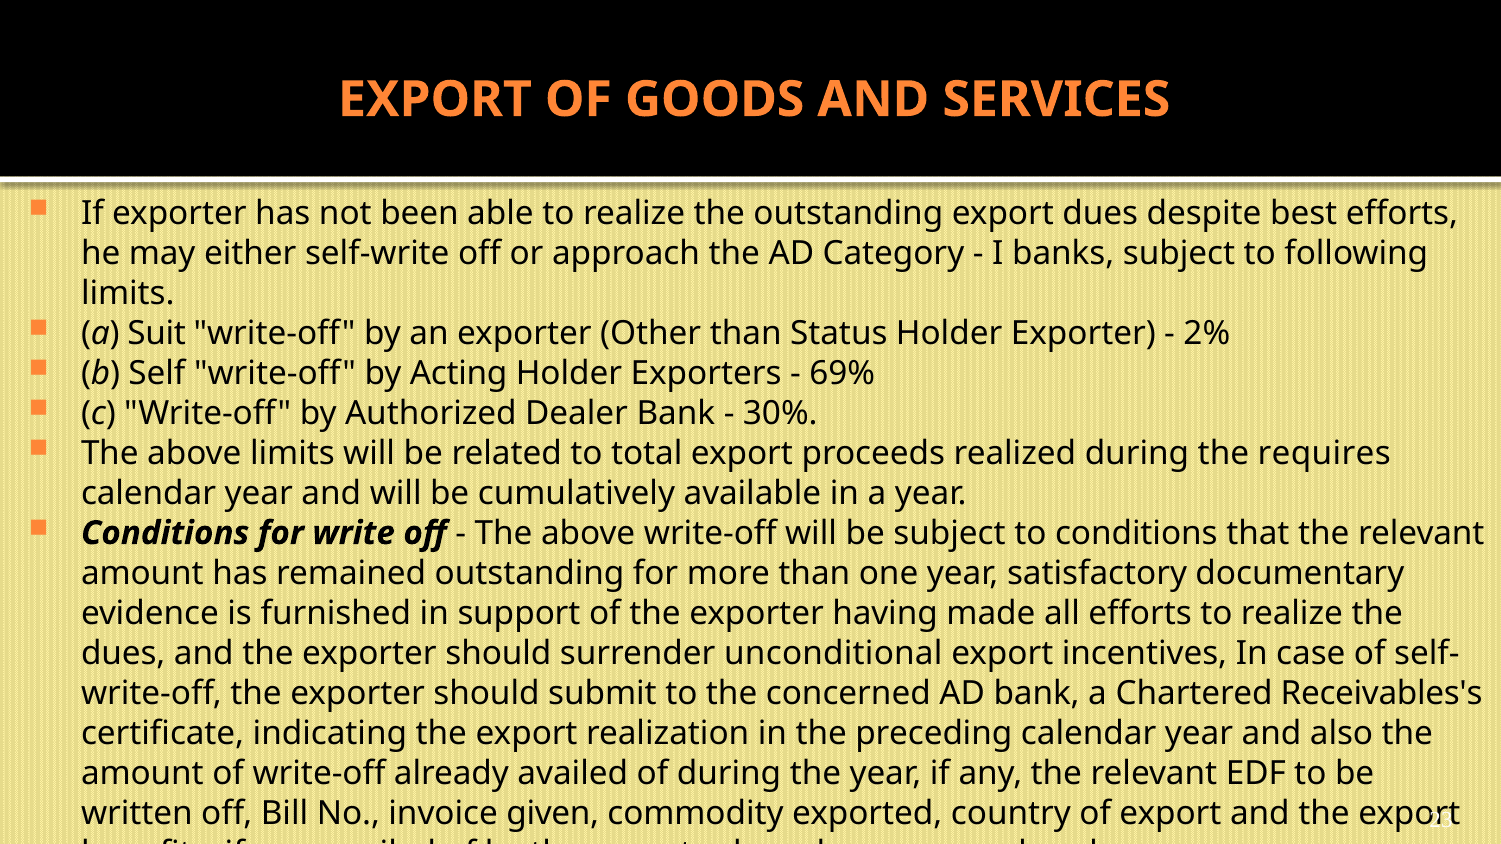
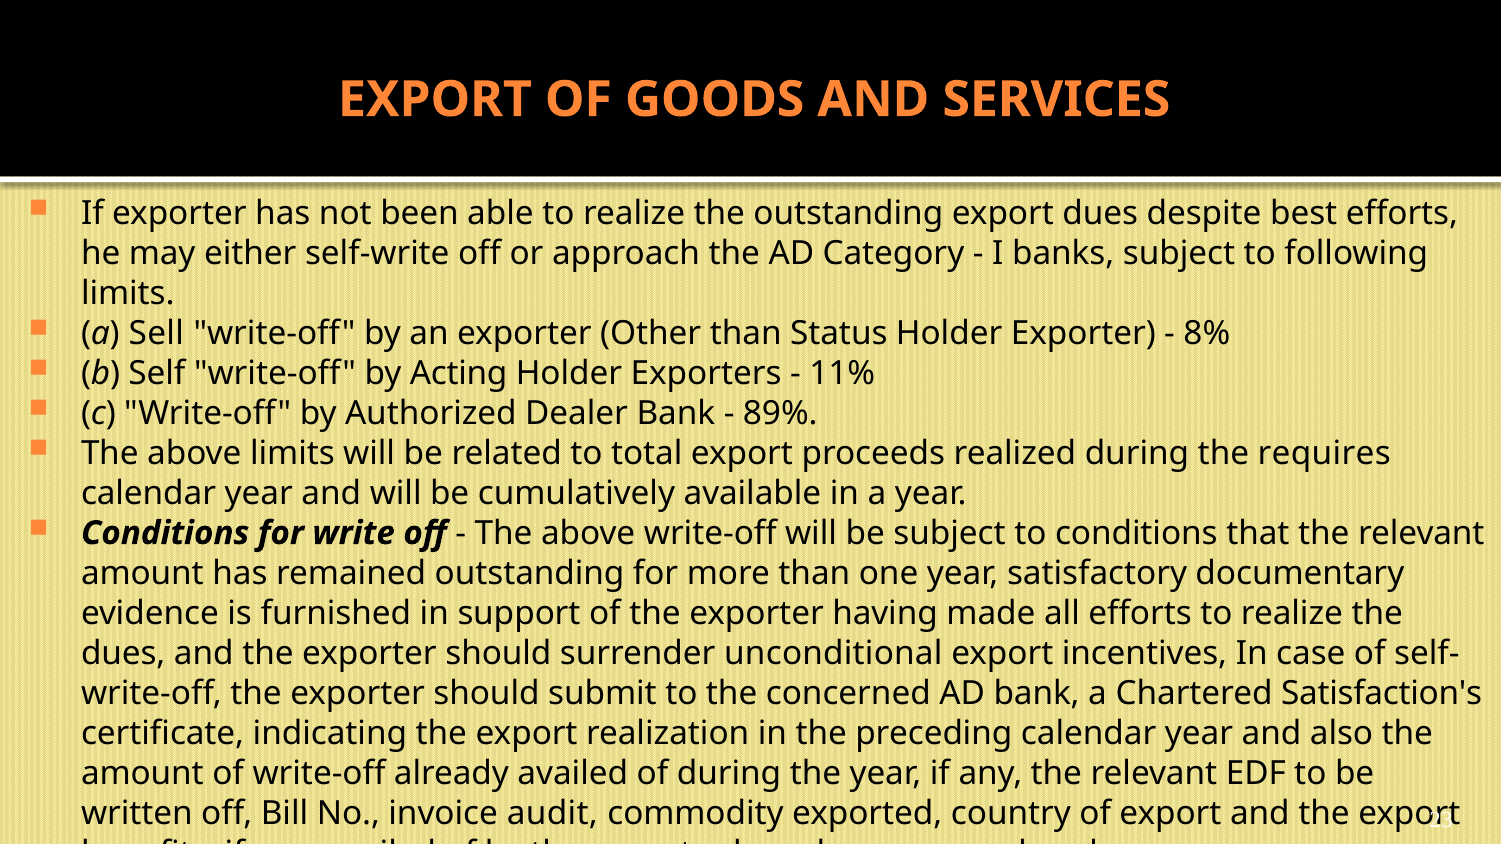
Suit: Suit -> Sell
2%: 2% -> 8%
69%: 69% -> 11%
30%: 30% -> 89%
Receivables's: Receivables's -> Satisfaction's
given: given -> audit
